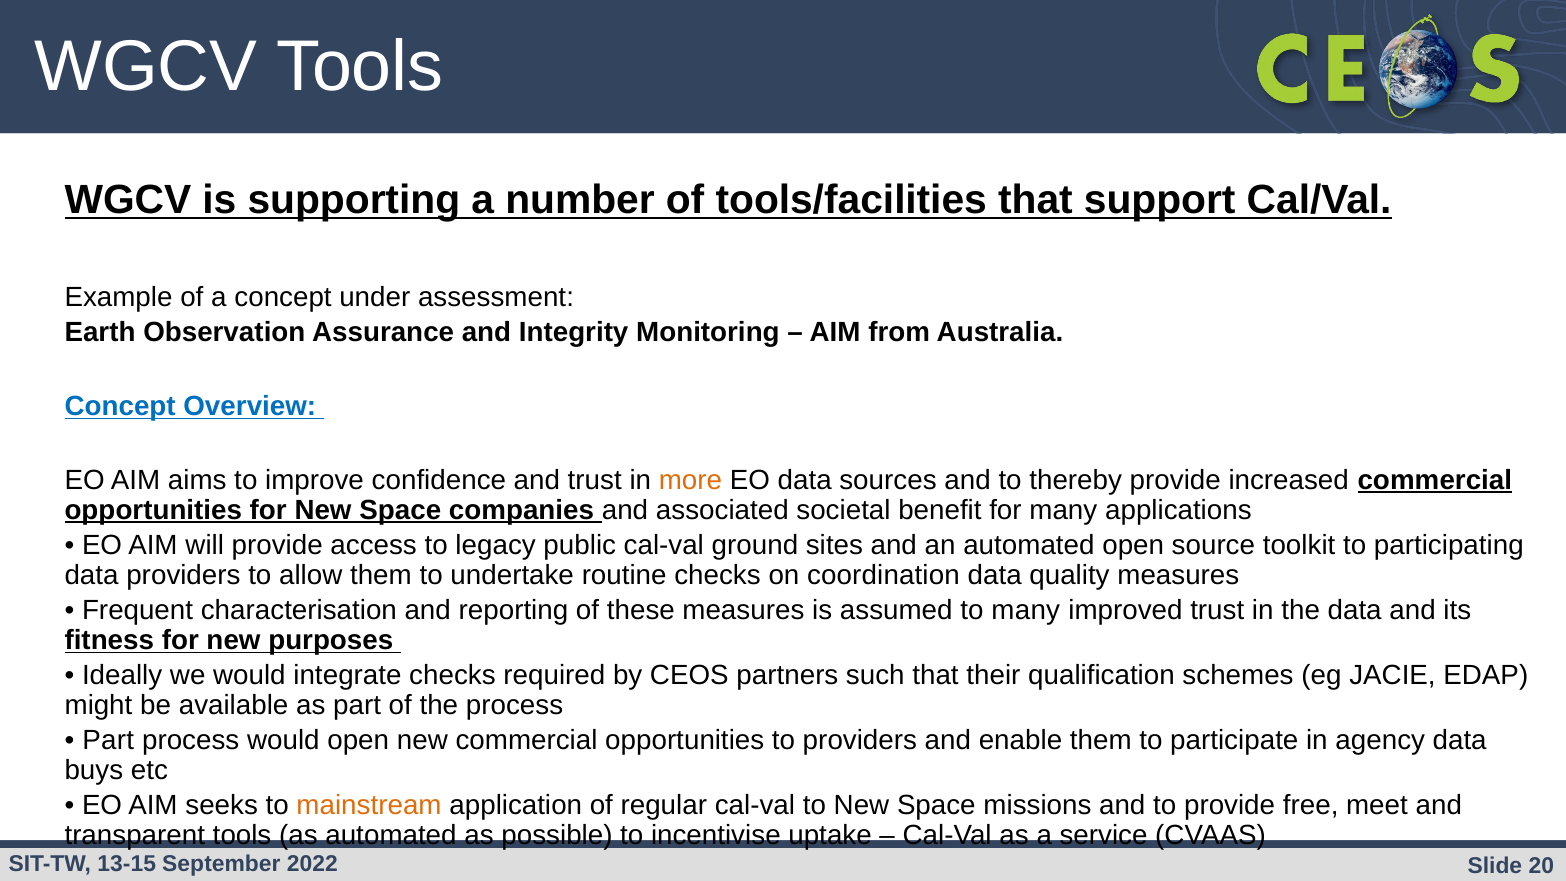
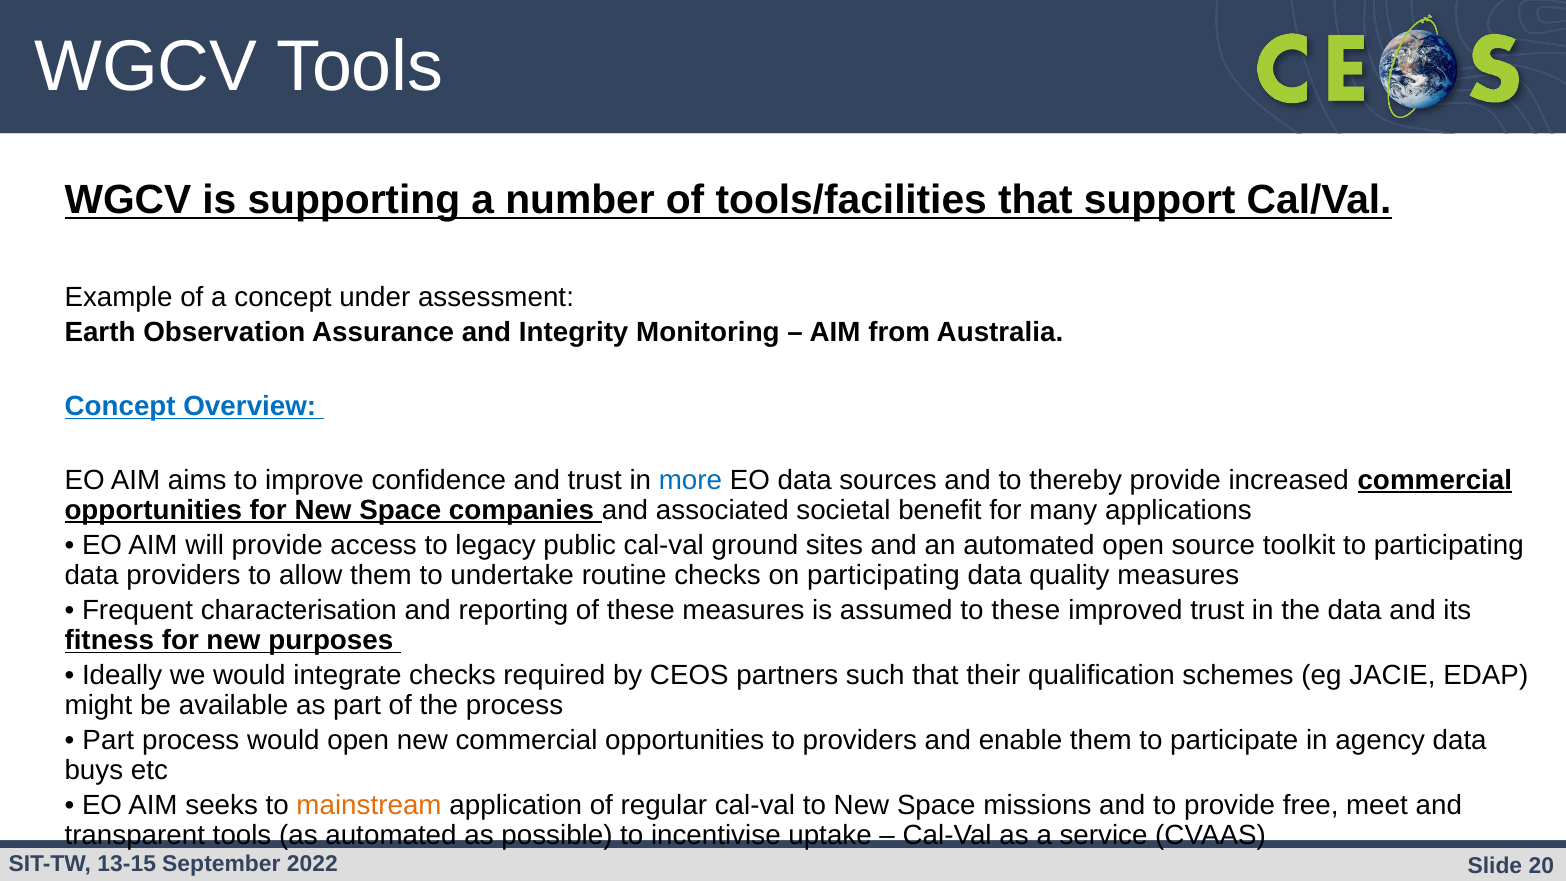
more colour: orange -> blue
on coordination: coordination -> participating
to many: many -> these
